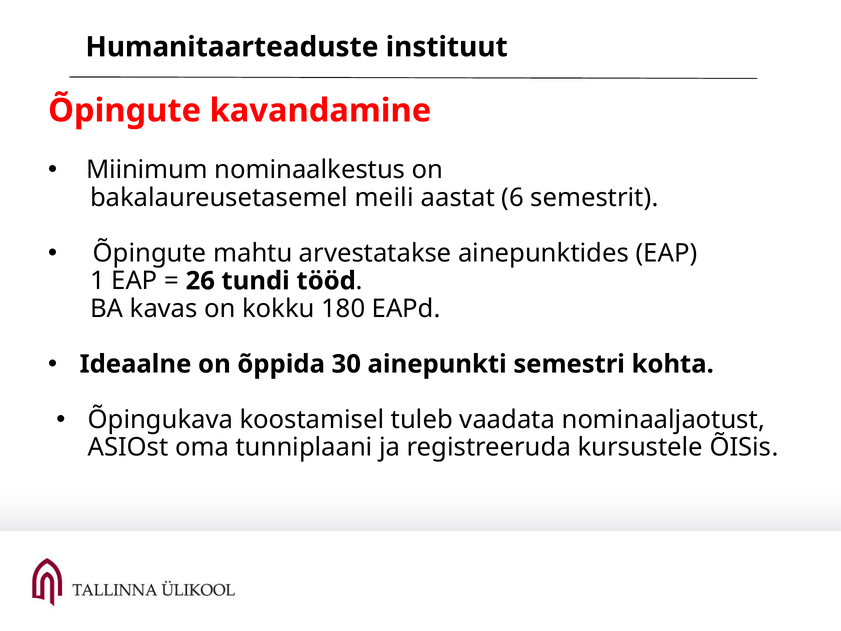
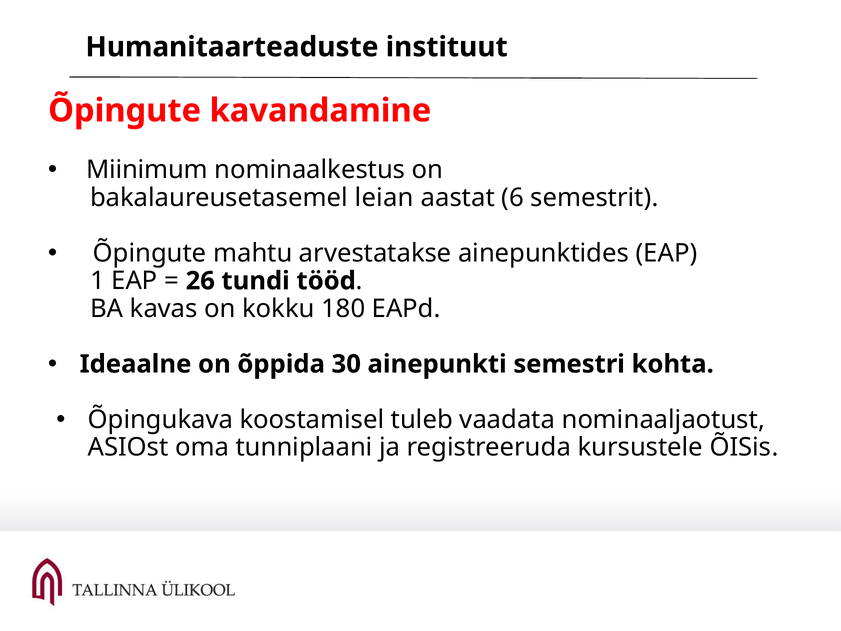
meili: meili -> leian
